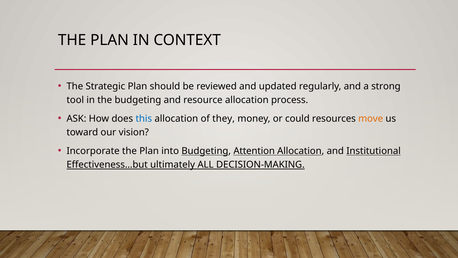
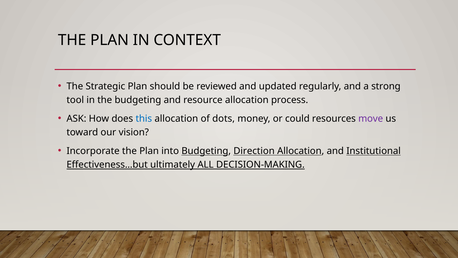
they: they -> dots
move colour: orange -> purple
Attention: Attention -> Direction
